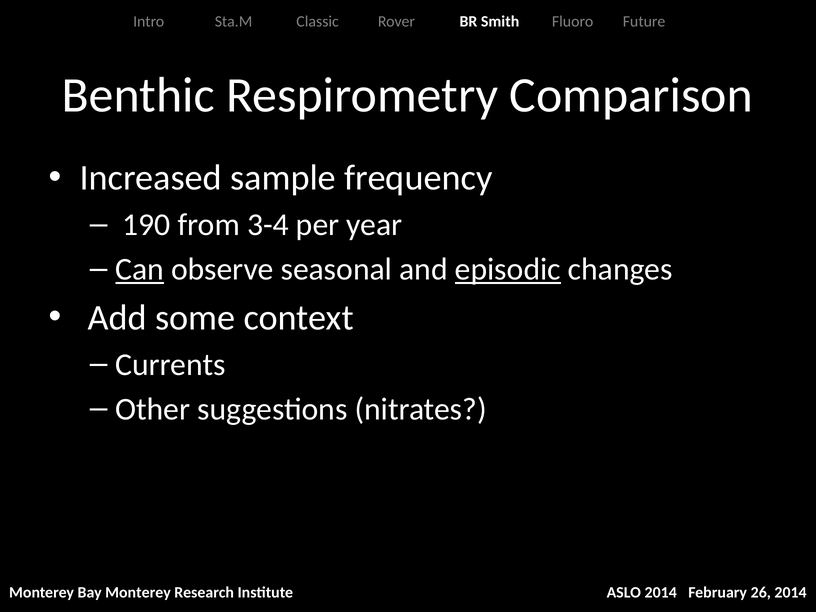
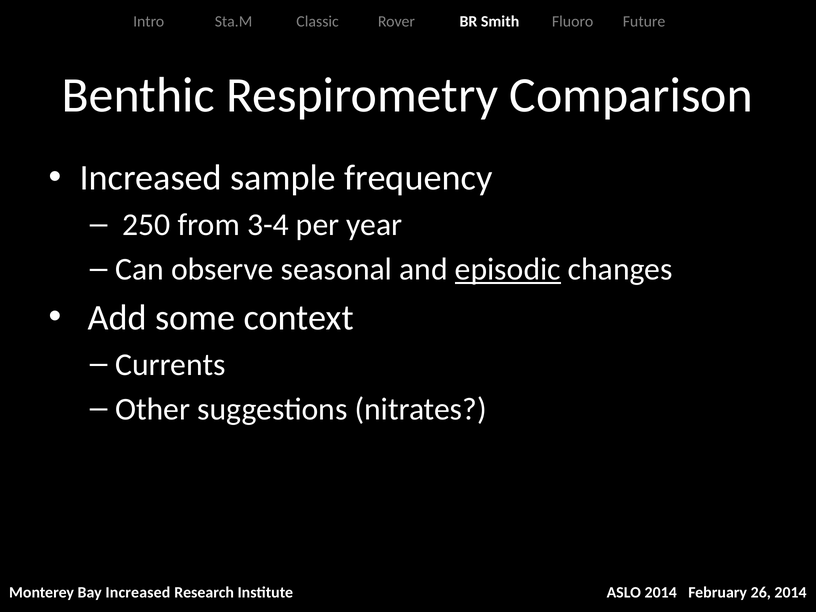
190: 190 -> 250
Can underline: present -> none
Bay Monterey: Monterey -> Increased
